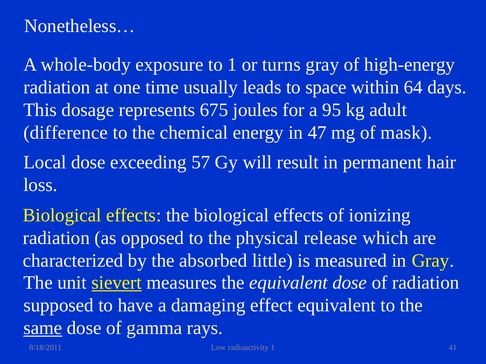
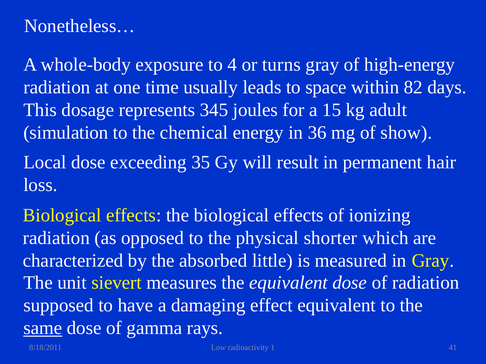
to 1: 1 -> 4
64: 64 -> 82
675: 675 -> 345
95: 95 -> 15
difference: difference -> simulation
47: 47 -> 36
mask: mask -> show
57: 57 -> 35
release: release -> shorter
sievert underline: present -> none
